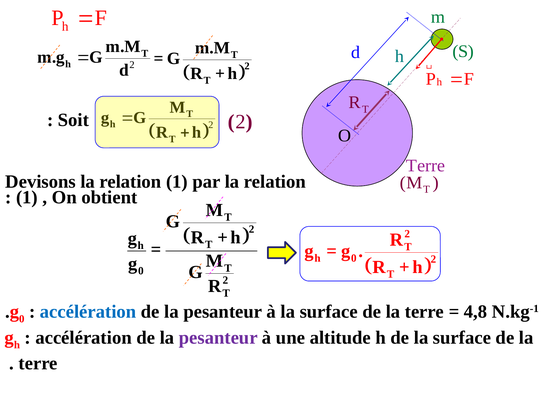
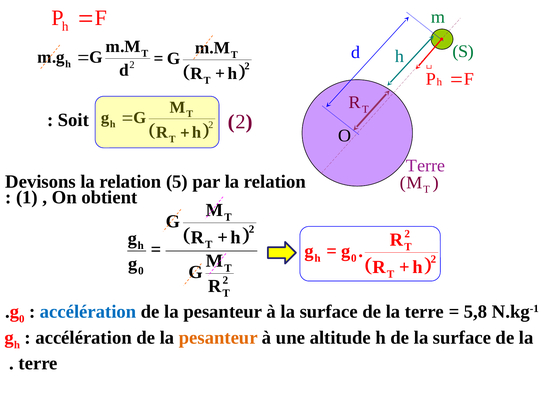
Devisons la relation 1: 1 -> 5
4,8: 4,8 -> 5,8
pesanteur at (218, 338) colour: purple -> orange
